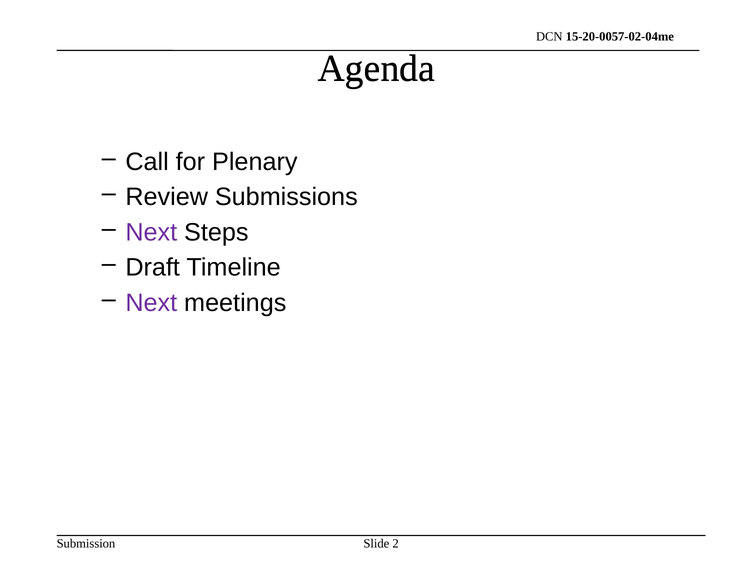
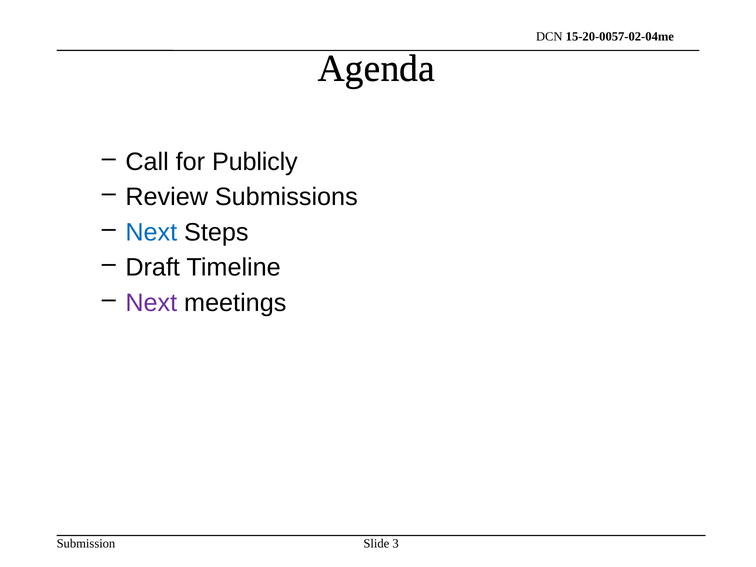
Plenary: Plenary -> Publicly
Next at (151, 232) colour: purple -> blue
2: 2 -> 3
